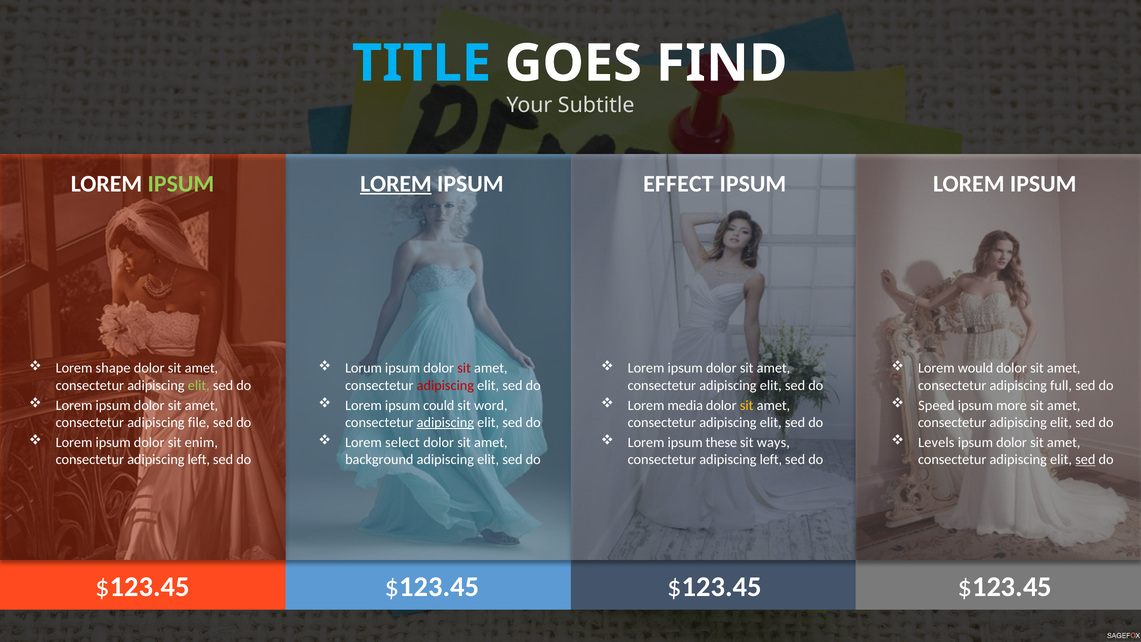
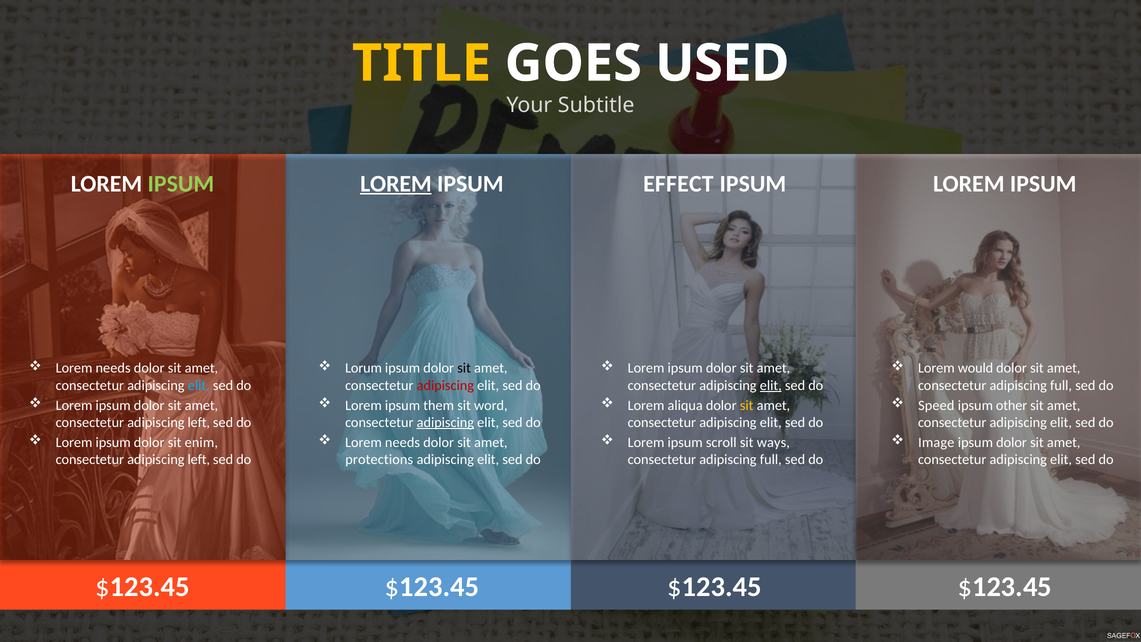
TITLE colour: light blue -> yellow
FIND: FIND -> USED
shape at (113, 368): shape -> needs
sit at (464, 368) colour: red -> black
elit at (199, 385) colour: light green -> light blue
elit at (771, 385) underline: none -> present
could: could -> them
media: media -> aliqua
more: more -> other
file at (199, 422): file -> left
select at (402, 442): select -> needs
these: these -> scroll
Levels: Levels -> Image
background: background -> protections
left at (771, 459): left -> full
sed at (1085, 459) underline: present -> none
